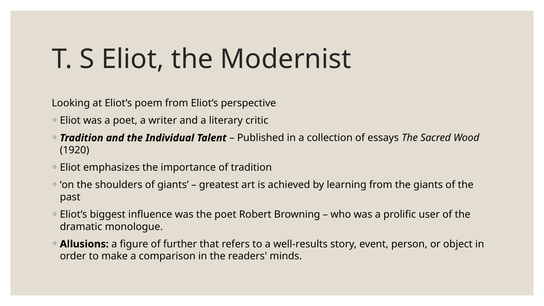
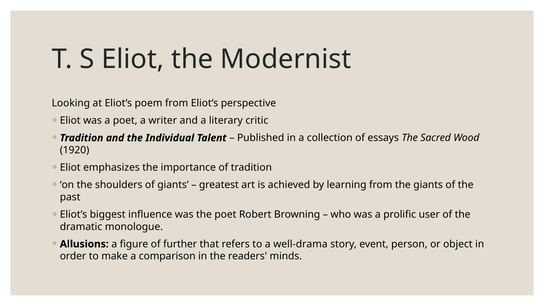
well-results: well-results -> well-drama
